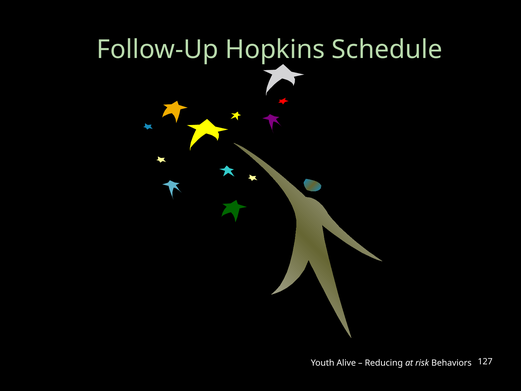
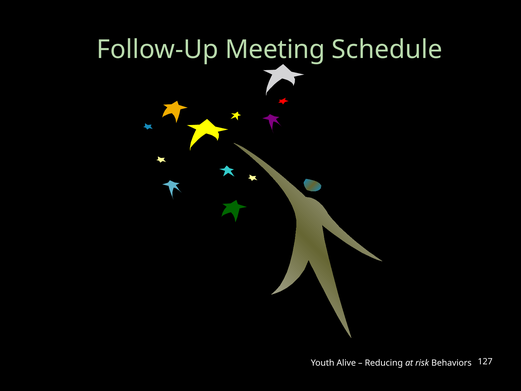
Hopkins: Hopkins -> Meeting
